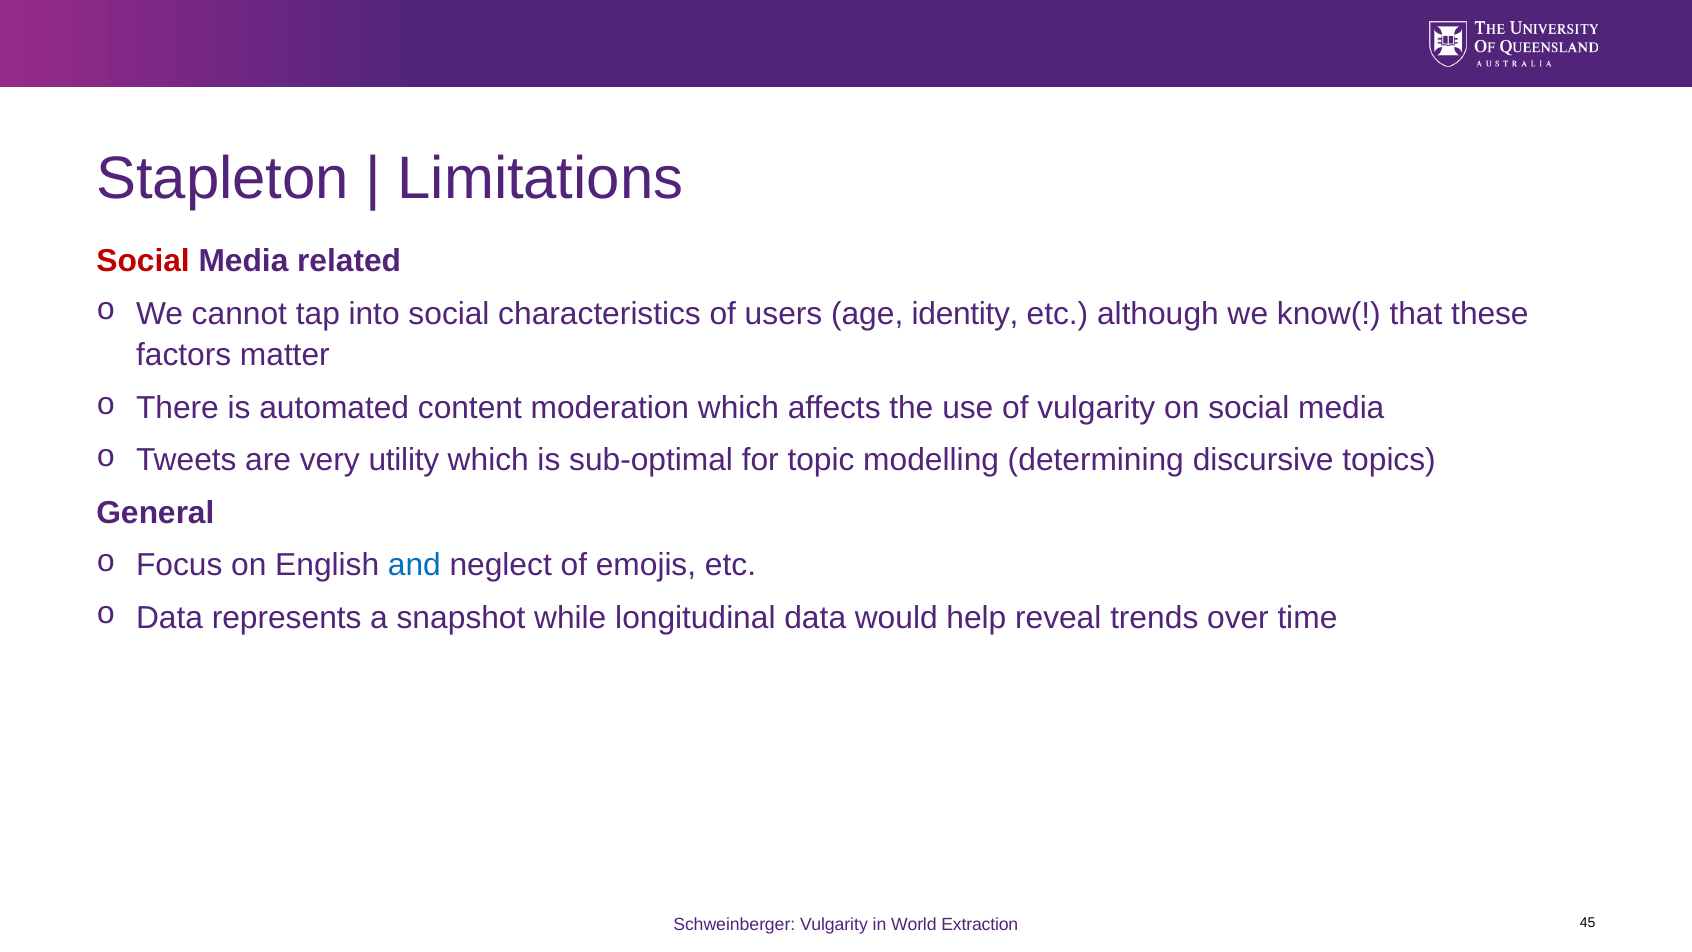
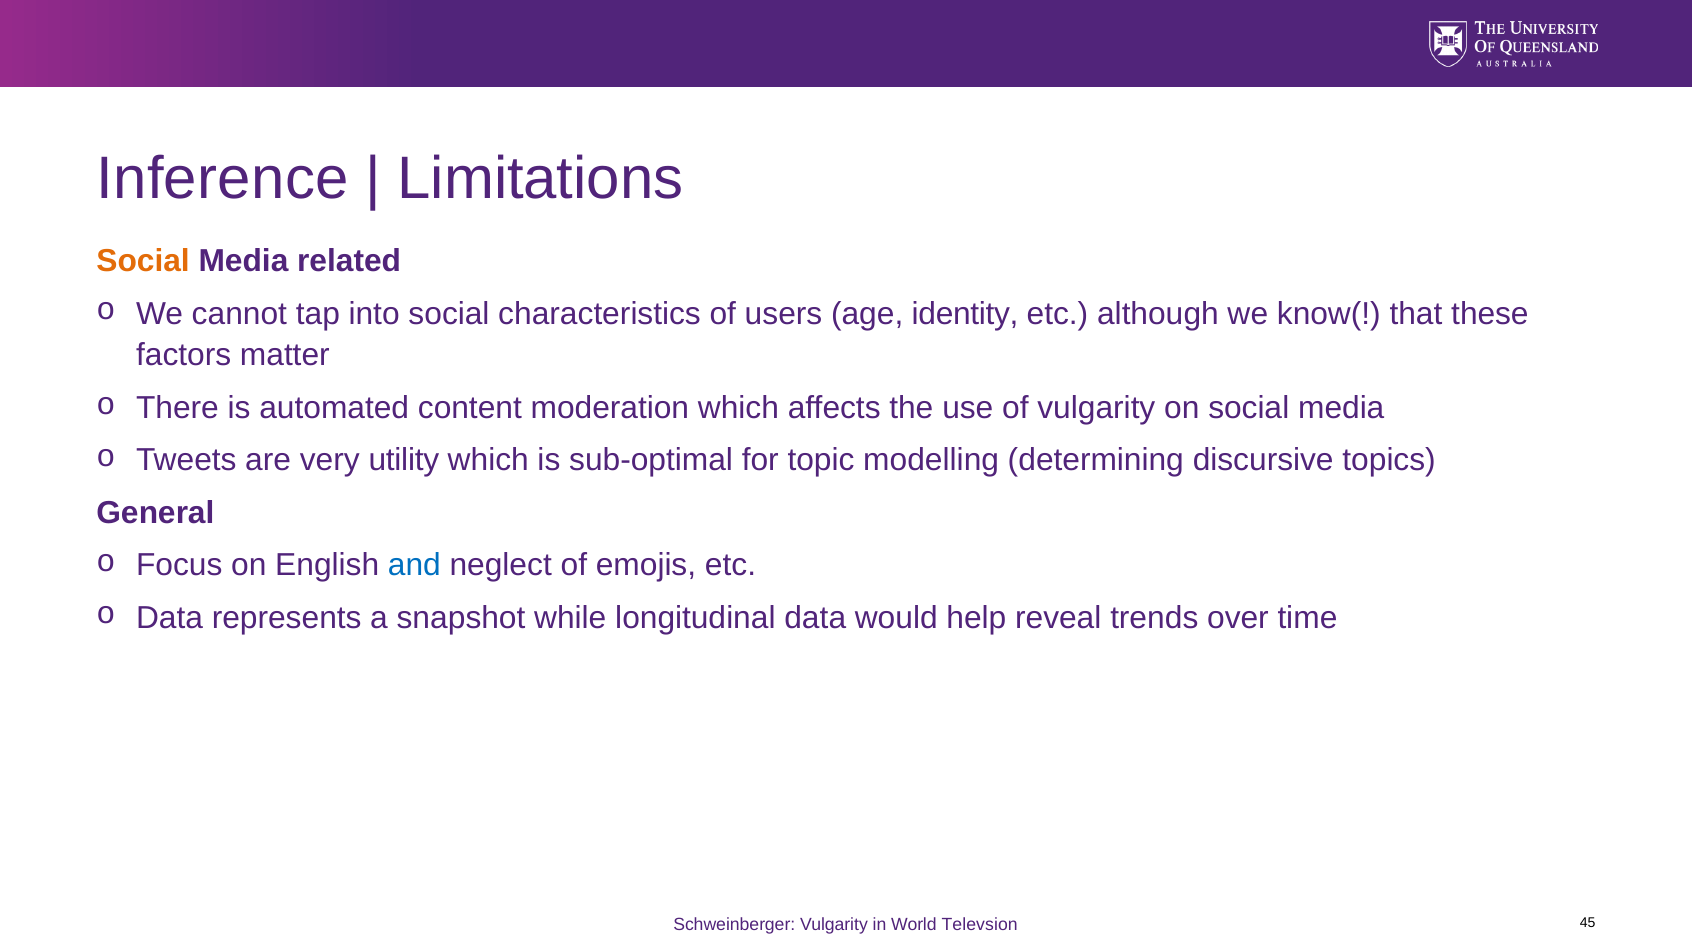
Stapleton: Stapleton -> Inference
Social at (143, 261) colour: red -> orange
Extraction: Extraction -> Televsion
